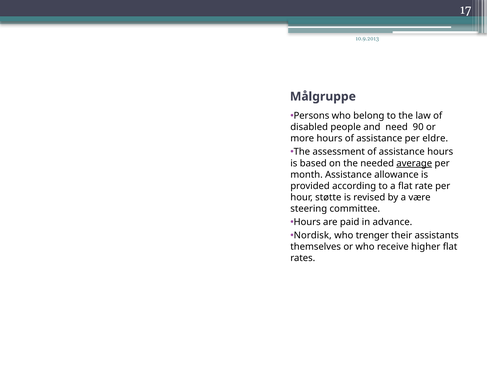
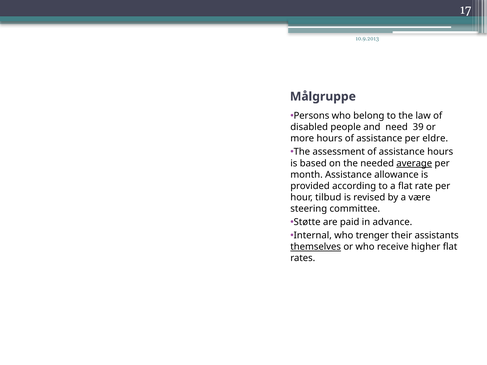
90: 90 -> 39
støtte: støtte -> tilbud
Hours at (307, 222): Hours -> Støtte
Nordisk: Nordisk -> Internal
themselves underline: none -> present
